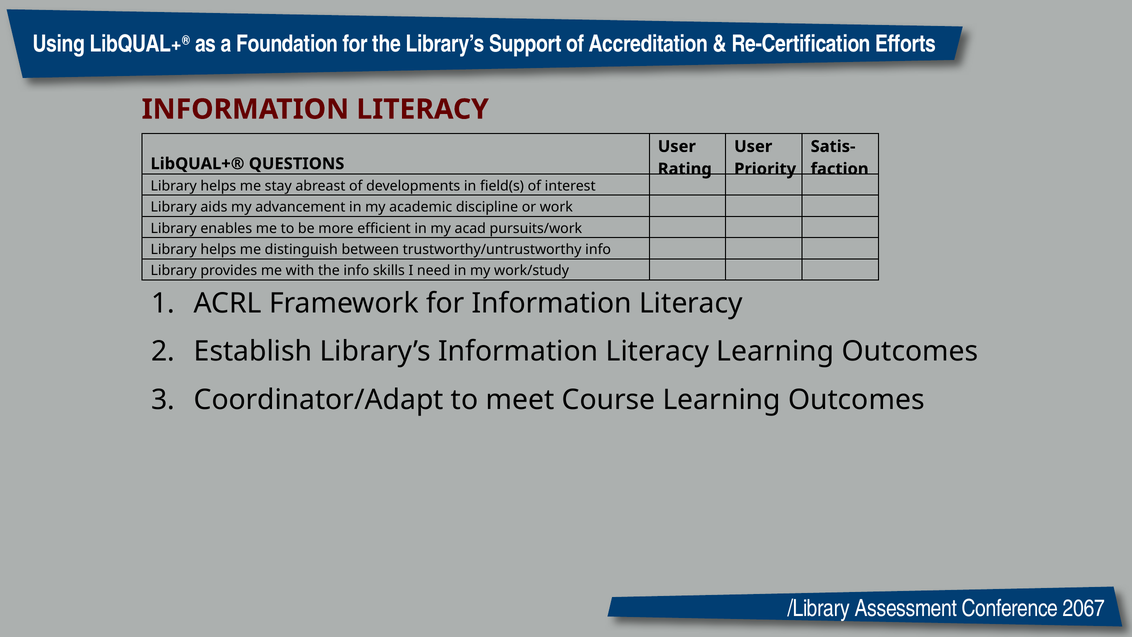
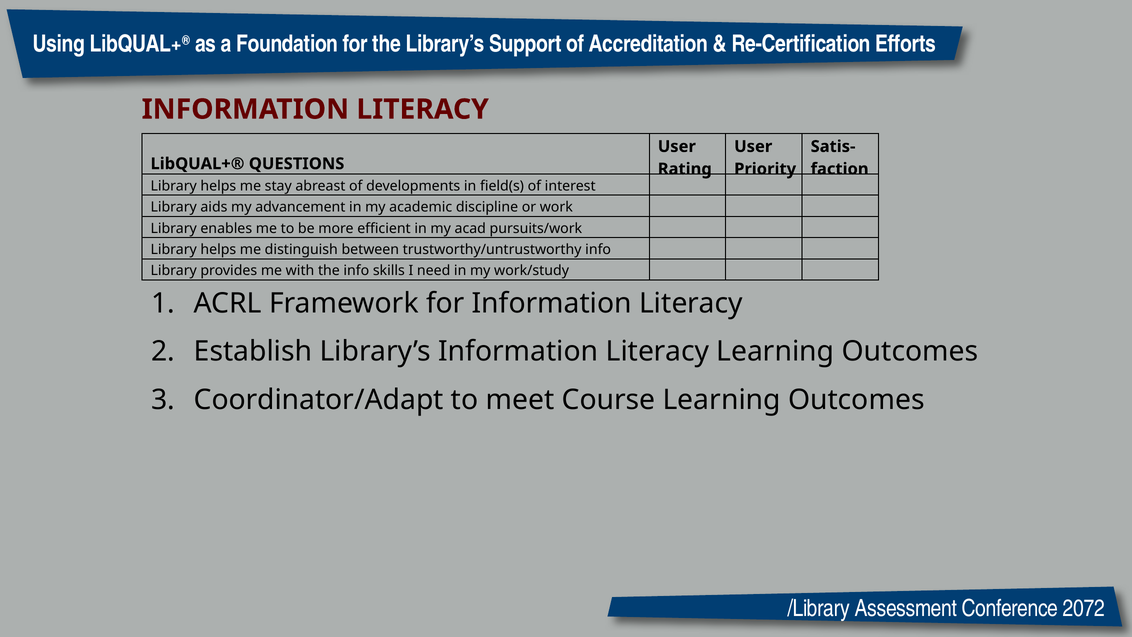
2067: 2067 -> 2072
